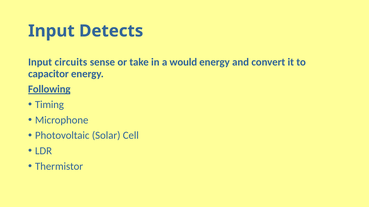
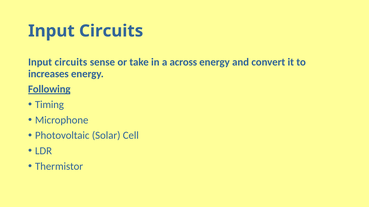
Detects at (111, 31): Detects -> Circuits
would: would -> across
capacitor: capacitor -> increases
